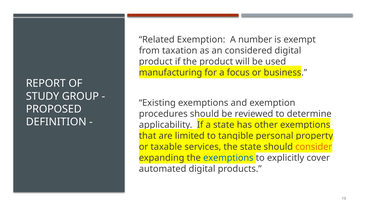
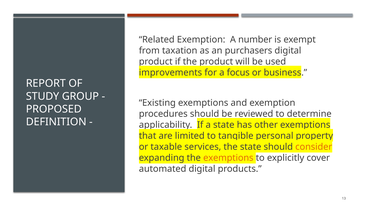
considered: considered -> purchasers
manufacturing: manufacturing -> improvements
exemptions at (228, 158) colour: blue -> orange
